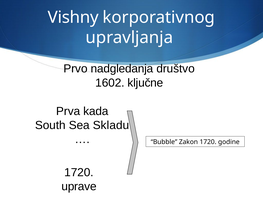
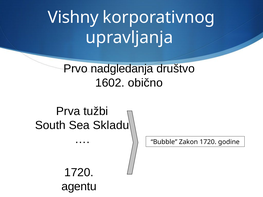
ključne: ključne -> obično
kada: kada -> tužbi
uprave: uprave -> agentu
